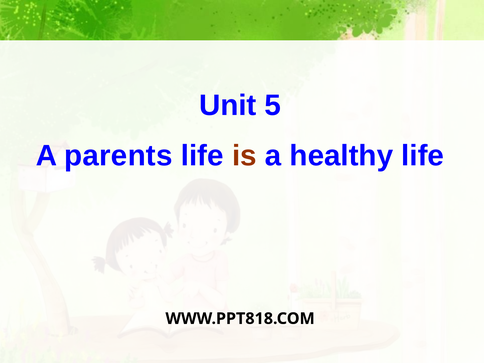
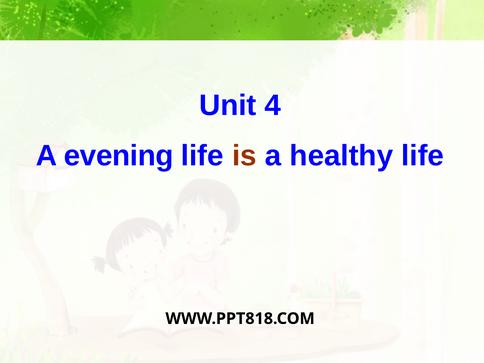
5: 5 -> 4
parents: parents -> evening
